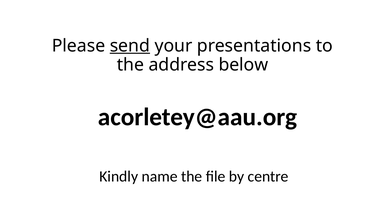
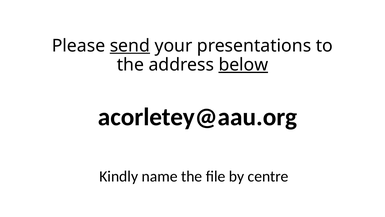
below underline: none -> present
